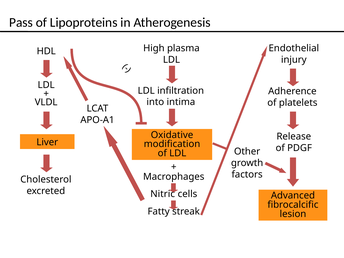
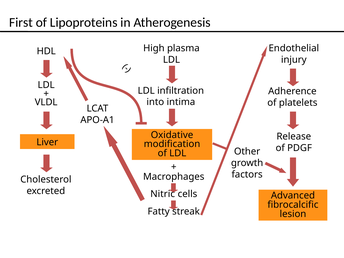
Pass: Pass -> First
